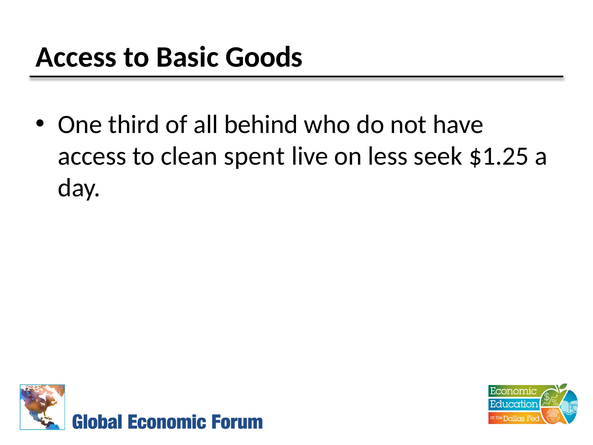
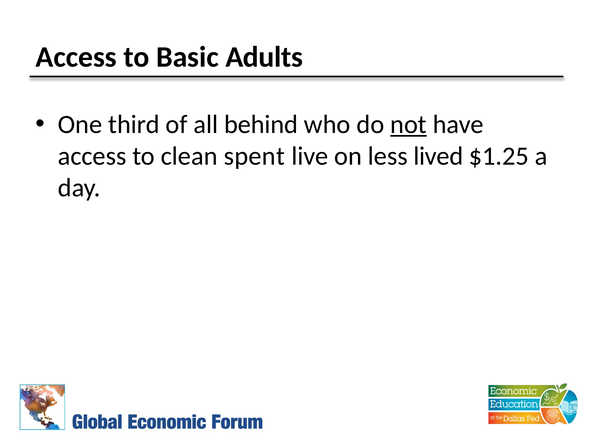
Goods: Goods -> Adults
not underline: none -> present
seek: seek -> lived
